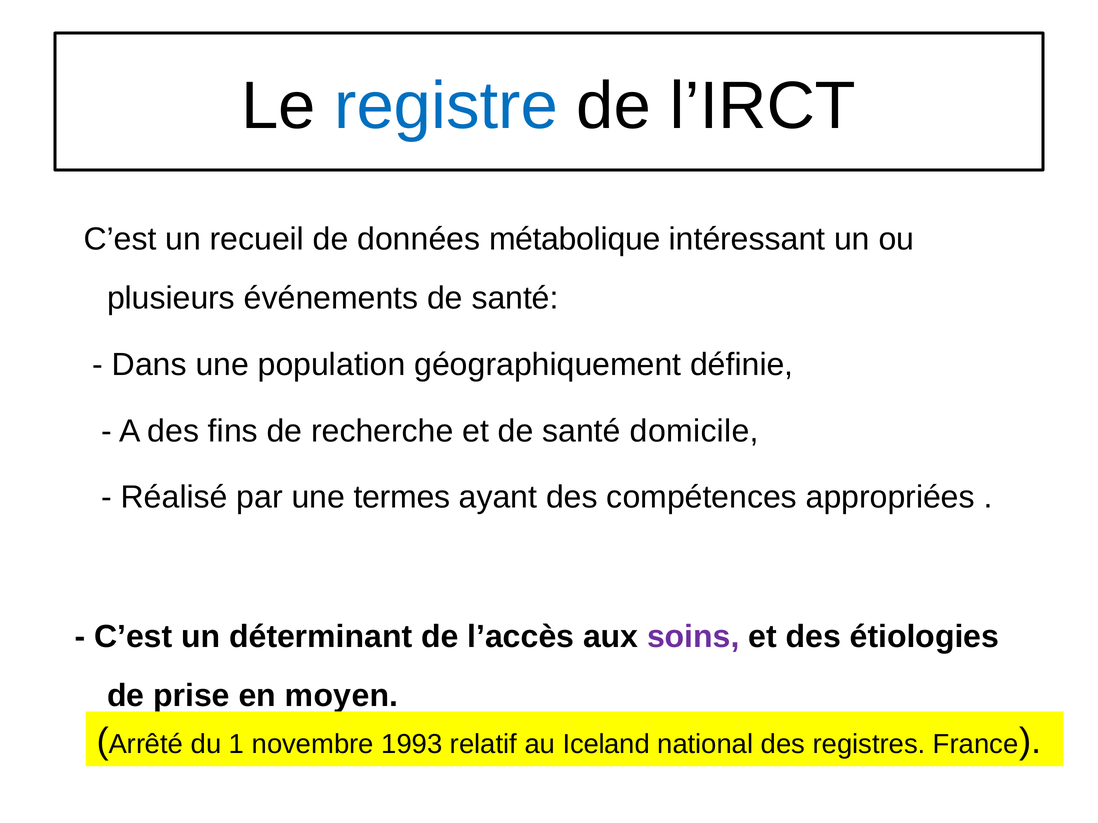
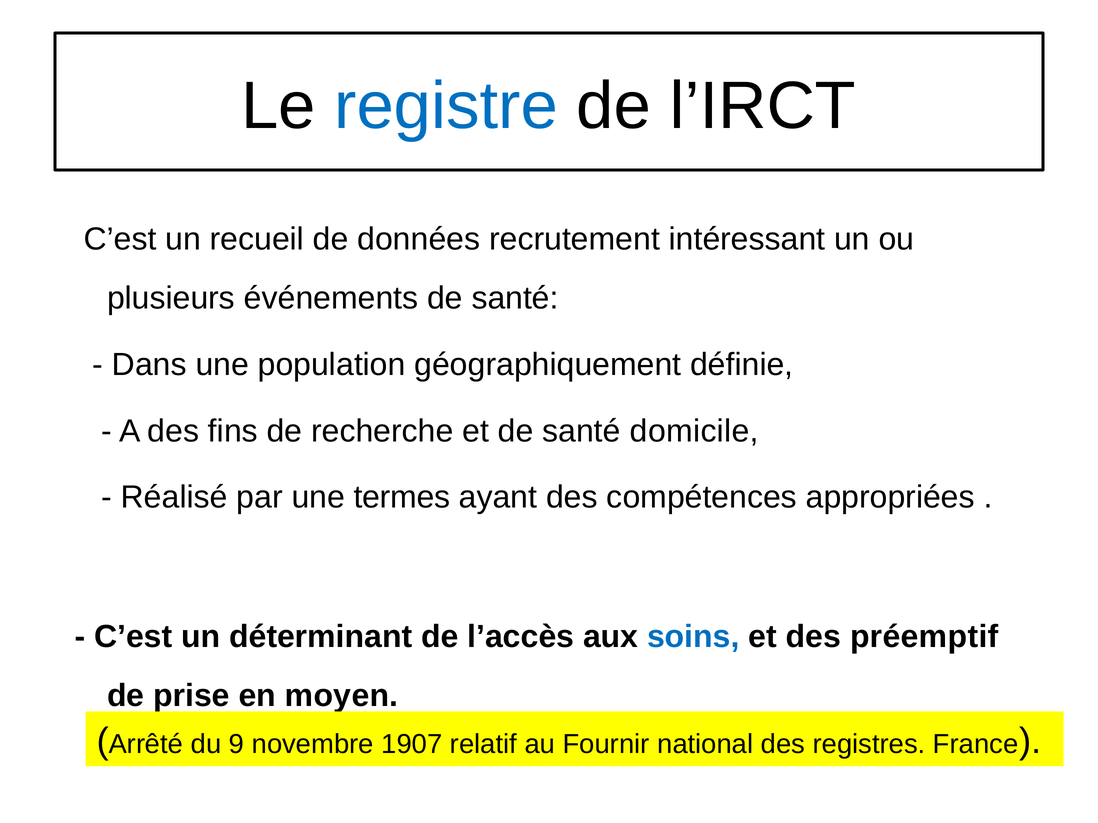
métabolique: métabolique -> recrutement
soins colour: purple -> blue
étiologies: étiologies -> préemptif
1: 1 -> 9
1993: 1993 -> 1907
Iceland: Iceland -> Fournir
